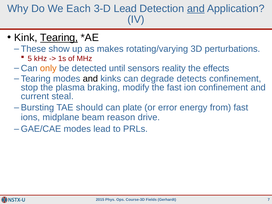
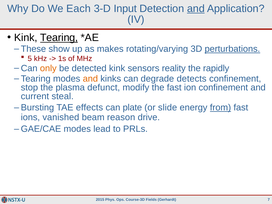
3-D Lead: Lead -> Input
perturbations underline: none -> present
detected until: until -> kink
effects: effects -> rapidly
and at (90, 79) colour: black -> orange
braking: braking -> defunct
should: should -> effects
error: error -> slide
from underline: none -> present
midplane: midplane -> vanished
